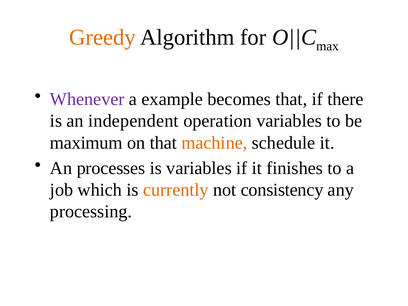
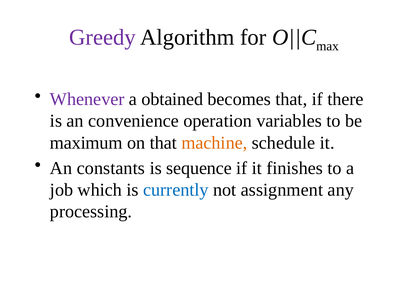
Greedy colour: orange -> purple
example: example -> obtained
independent: independent -> convenience
processes: processes -> constants
is variables: variables -> sequence
currently colour: orange -> blue
consistency: consistency -> assignment
